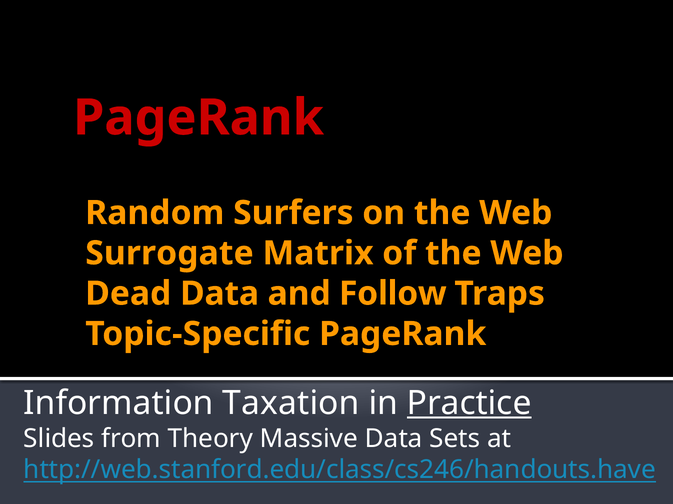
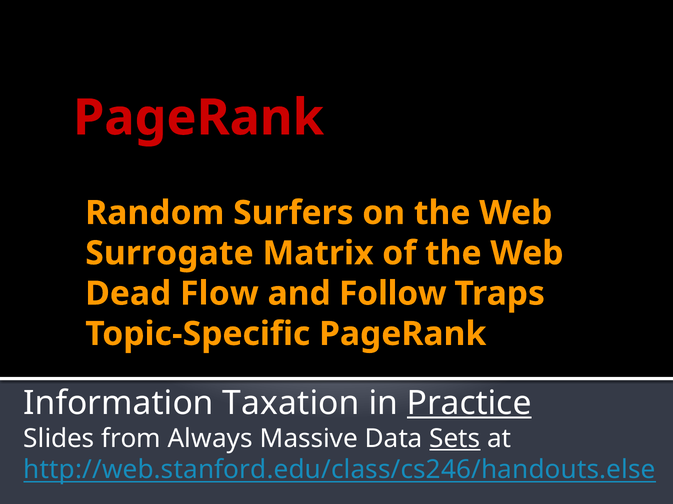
Dead Data: Data -> Flow
Theory: Theory -> Always
Sets underline: none -> present
http://web.stanford.edu/class/cs246/handouts.have: http://web.stanford.edu/class/cs246/handouts.have -> http://web.stanford.edu/class/cs246/handouts.else
